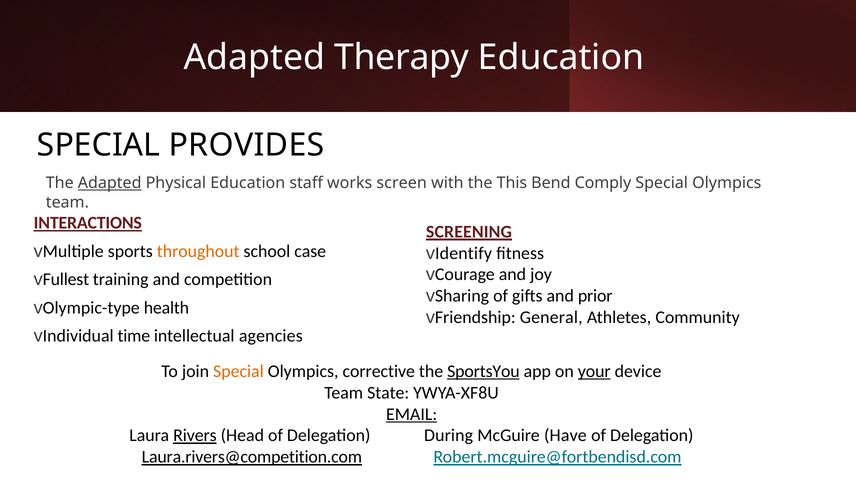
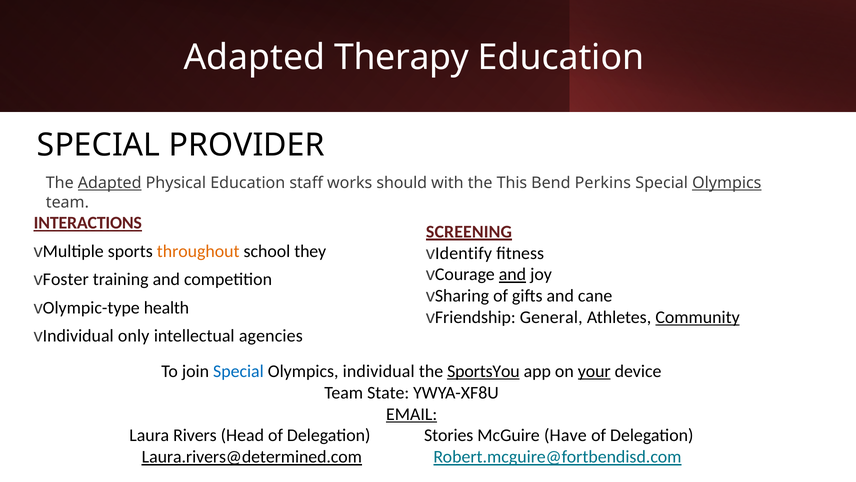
PROVIDES: PROVIDES -> PROVIDER
screen: screen -> should
Comply: Comply -> Perkins
Olympics at (727, 183) underline: none -> present
case: case -> they
and at (512, 274) underline: none -> present
Fullest: Fullest -> Foster
prior: prior -> cane
Community underline: none -> present
time: time -> only
Special at (238, 371) colour: orange -> blue
Olympics corrective: corrective -> individual
Rivers underline: present -> none
During: During -> Stories
Laura.rivers@competition.com: Laura.rivers@competition.com -> Laura.rivers@determined.com
